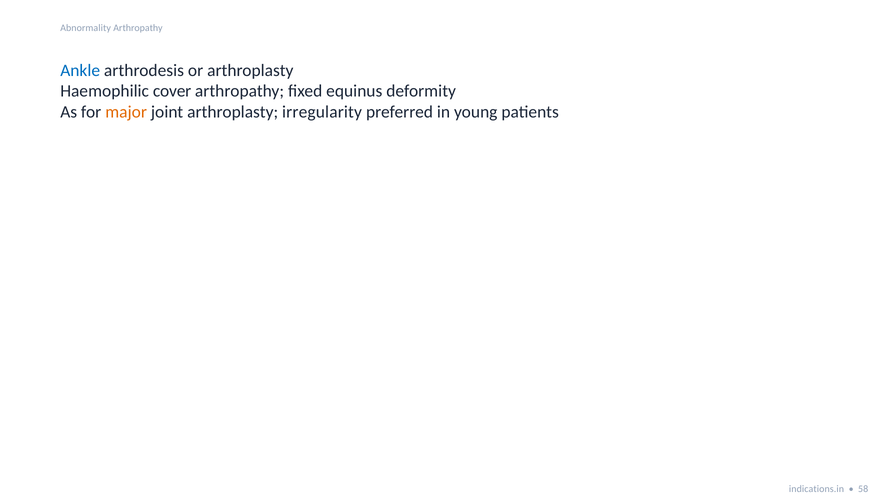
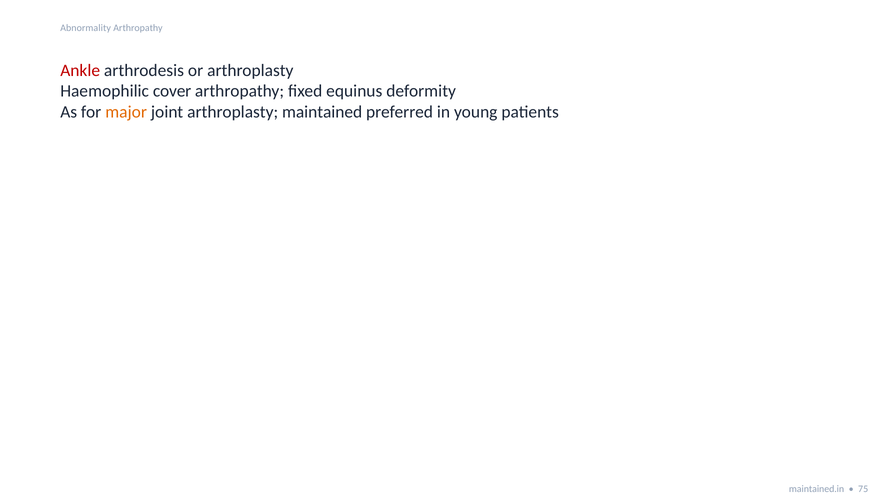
Ankle colour: blue -> red
irregularity: irregularity -> maintained
indications.in: indications.in -> maintained.in
58: 58 -> 75
